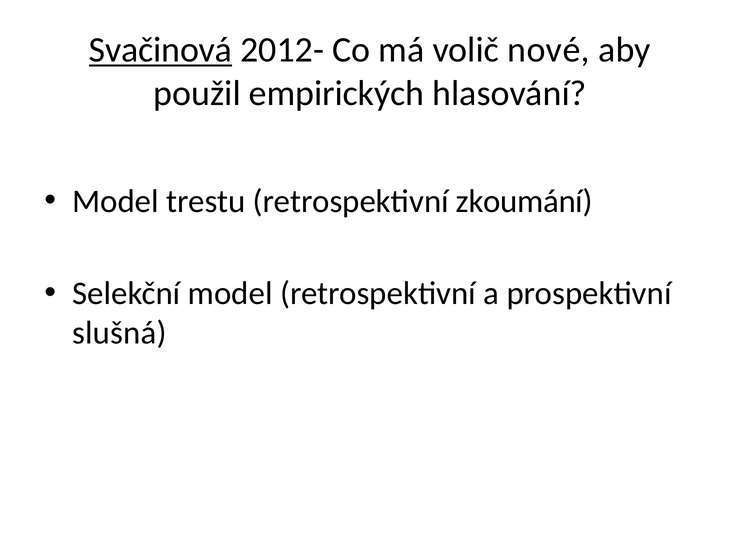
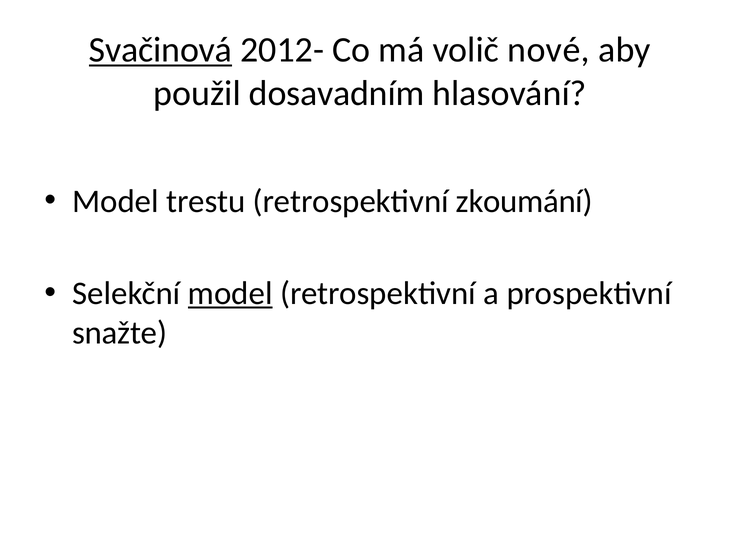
empirických: empirických -> dosavadním
model at (230, 293) underline: none -> present
slušná: slušná -> snažte
